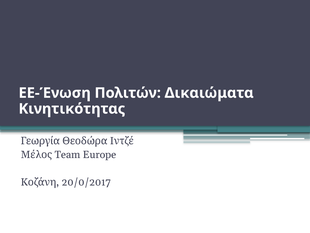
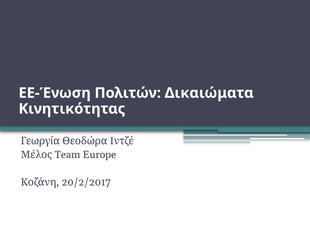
20/0/2017: 20/0/2017 -> 20/2/2017
